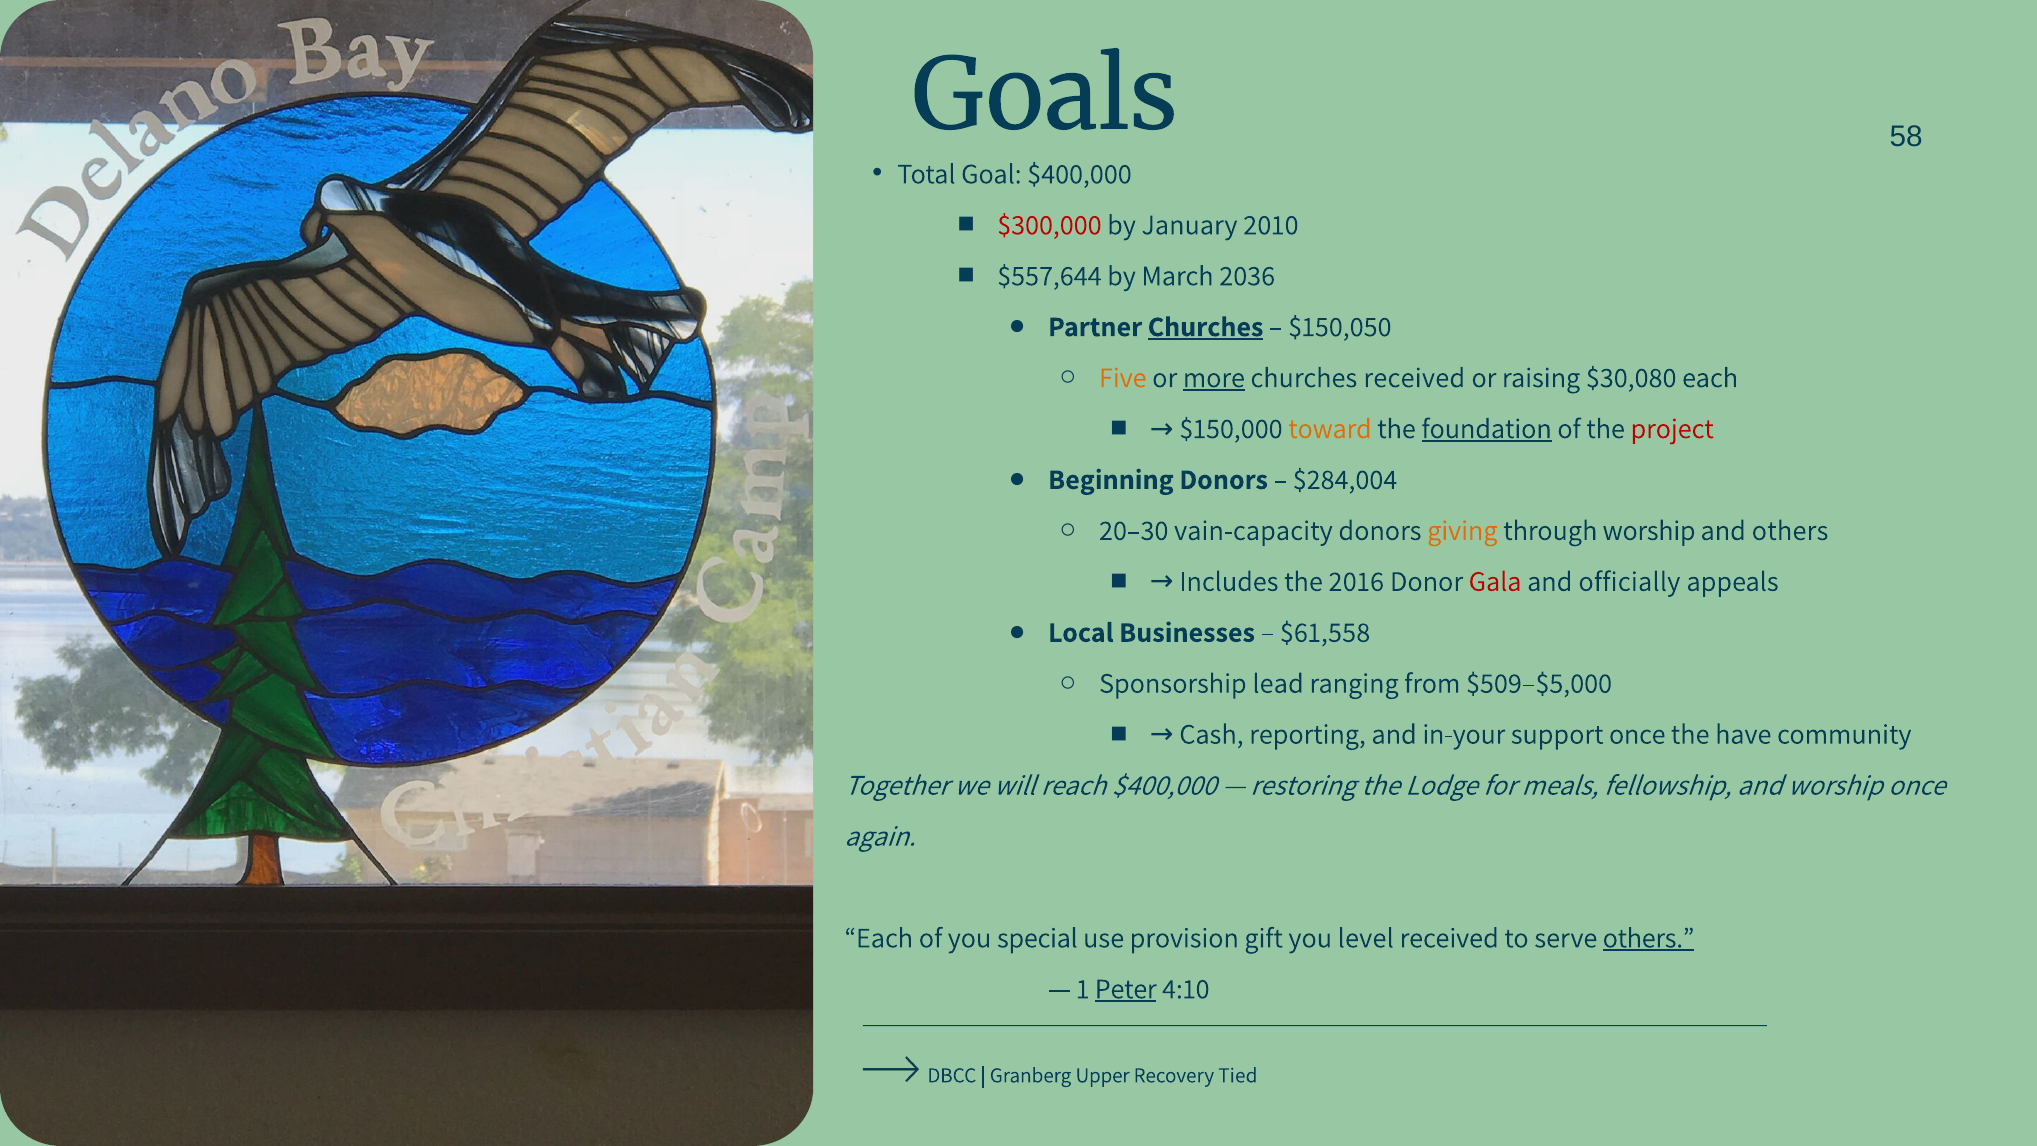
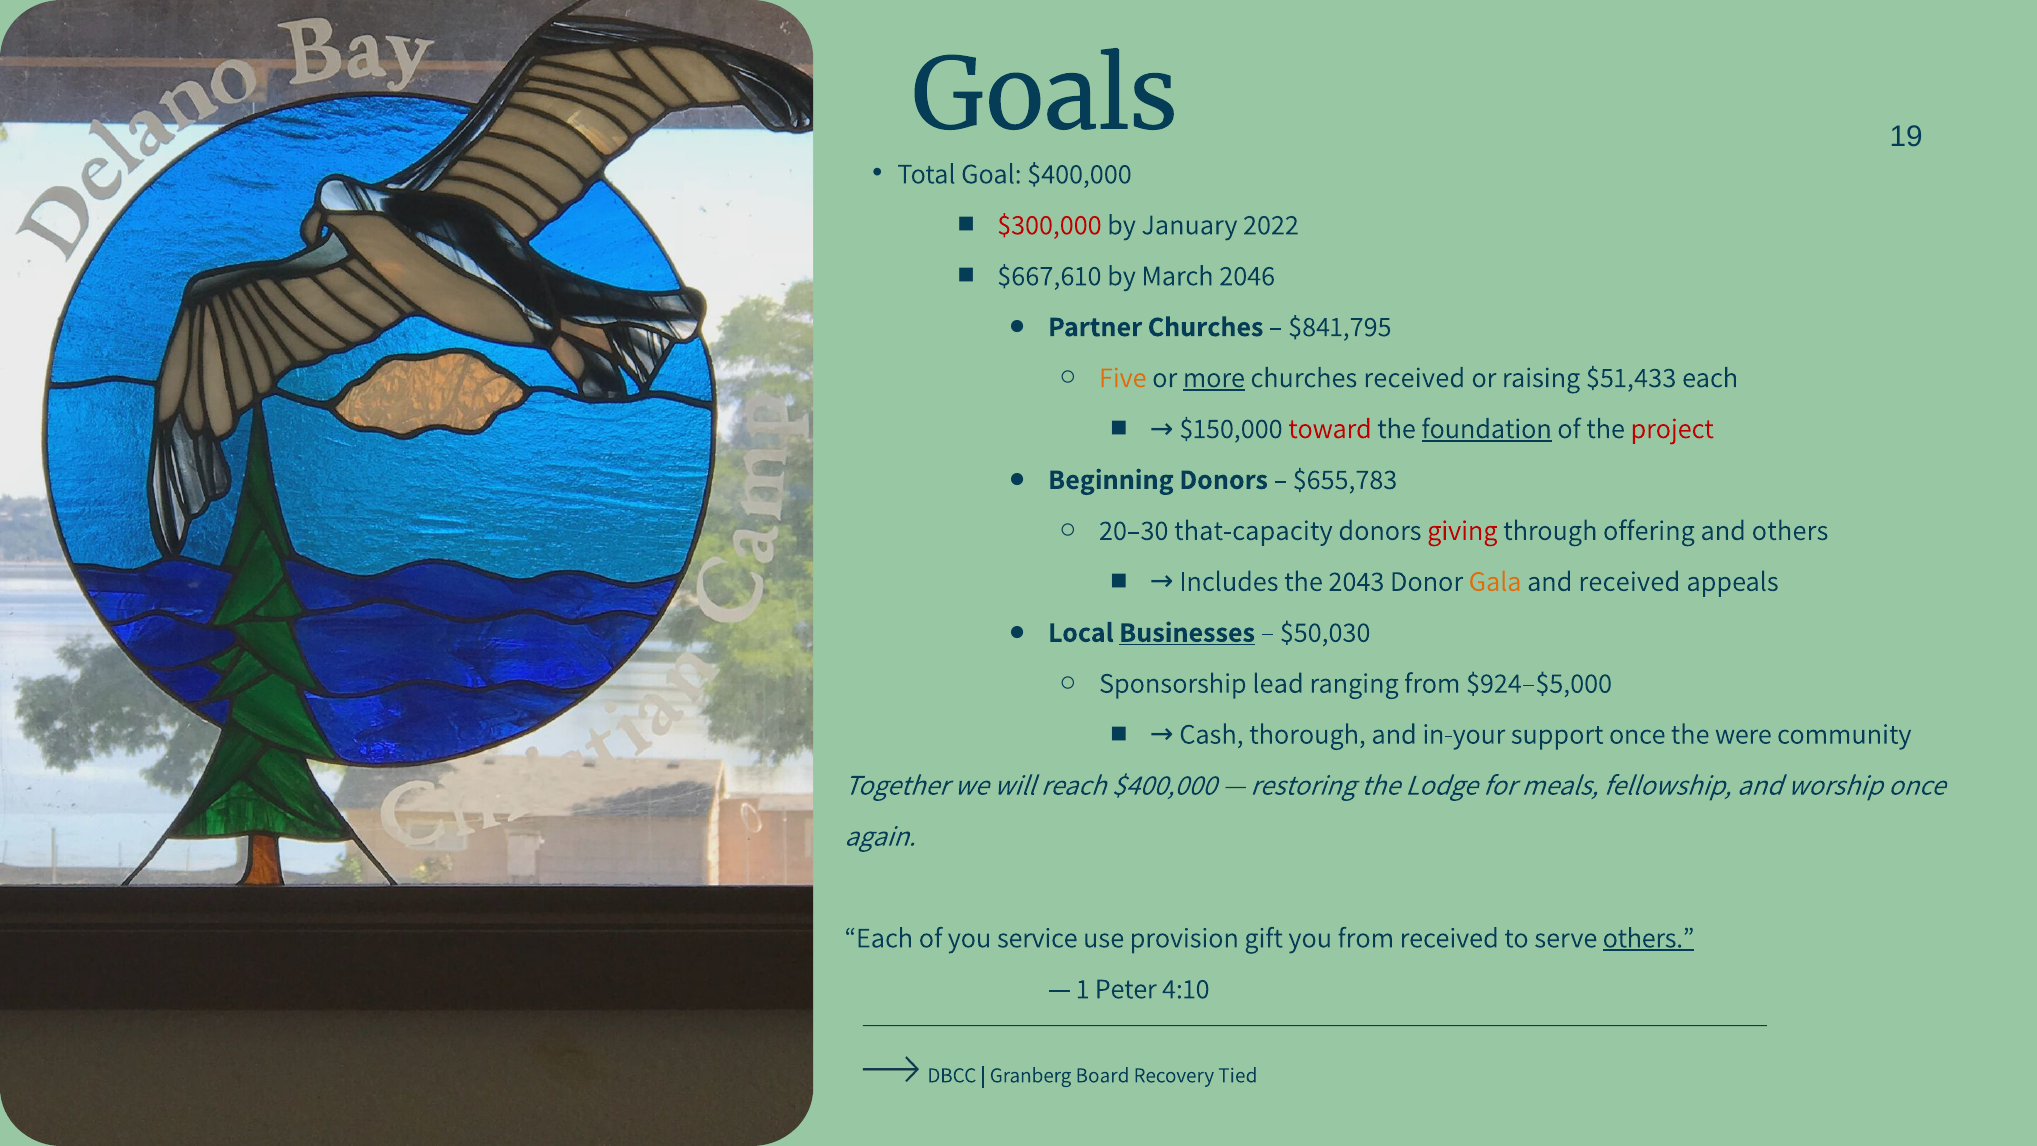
58: 58 -> 19
2010: 2010 -> 2022
$557,644: $557,644 -> $667,610
2036: 2036 -> 2046
Churches at (1206, 327) underline: present -> none
$150,050: $150,050 -> $841,795
$30,080: $30,080 -> $51,433
toward colour: orange -> red
$284,004: $284,004 -> $655,783
vain-capacity: vain-capacity -> that-capacity
giving colour: orange -> red
through worship: worship -> offering
2016: 2016 -> 2043
Gala colour: red -> orange
and officially: officially -> received
Businesses underline: none -> present
$61,558: $61,558 -> $50,030
$509–$5,000: $509–$5,000 -> $924–$5,000
reporting: reporting -> thorough
have: have -> were
special: special -> service
you level: level -> from
Peter underline: present -> none
Upper: Upper -> Board
